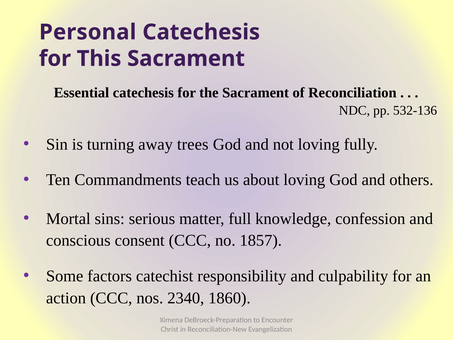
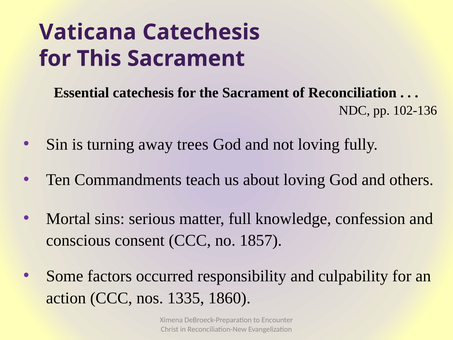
Personal: Personal -> Vaticana
532-136: 532-136 -> 102-136
catechist: catechist -> occurred
2340: 2340 -> 1335
